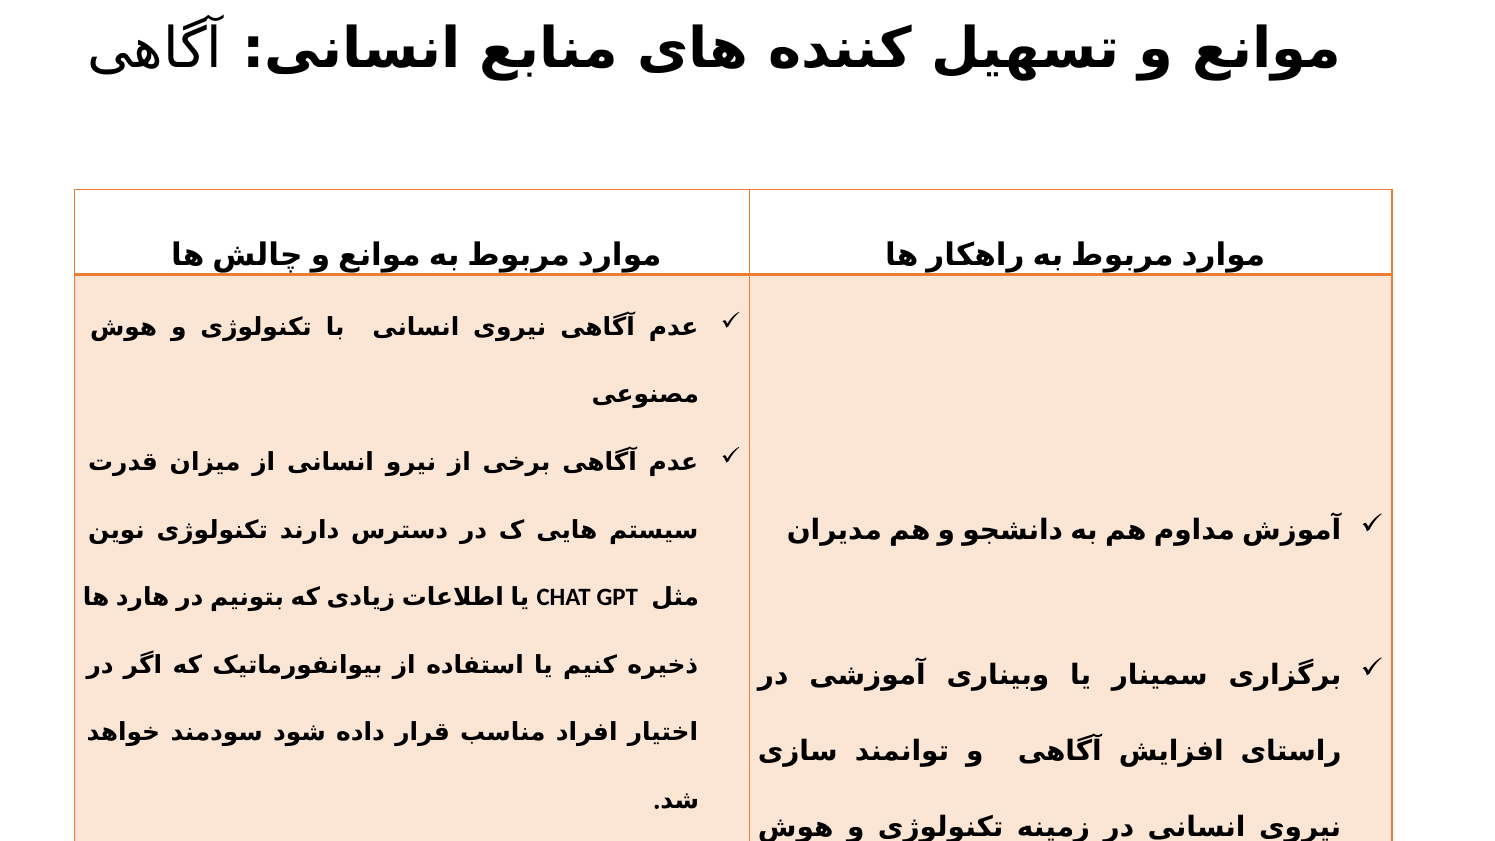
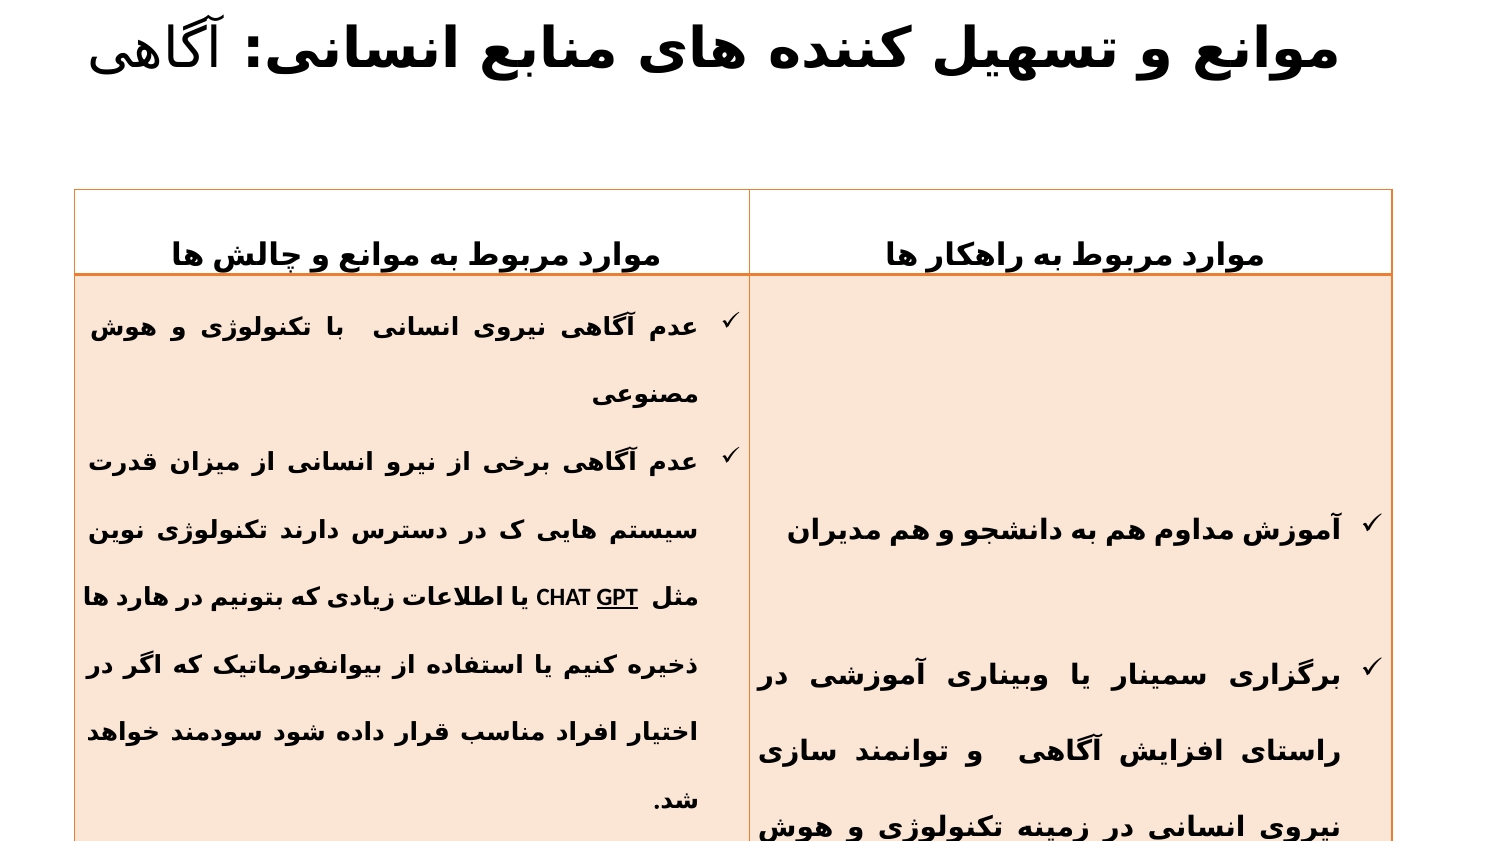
GPT underline: none -> present
